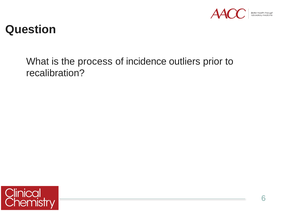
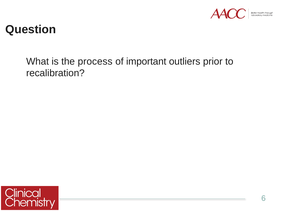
incidence: incidence -> important
